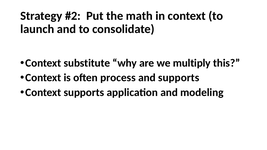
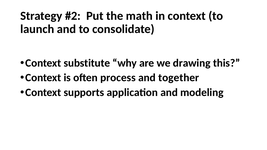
multiply: multiply -> drawing
and supports: supports -> together
